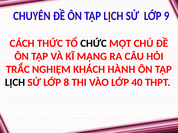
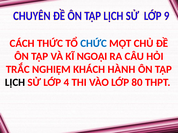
CHỨC colour: black -> blue
MẠNG: MẠNG -> NGOẠI
8: 8 -> 4
40: 40 -> 80
